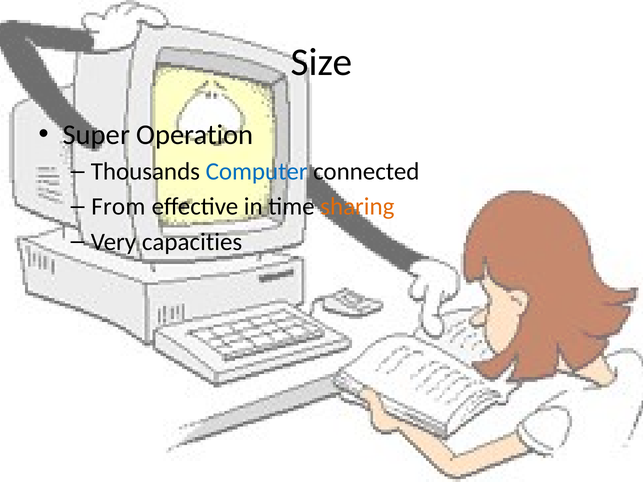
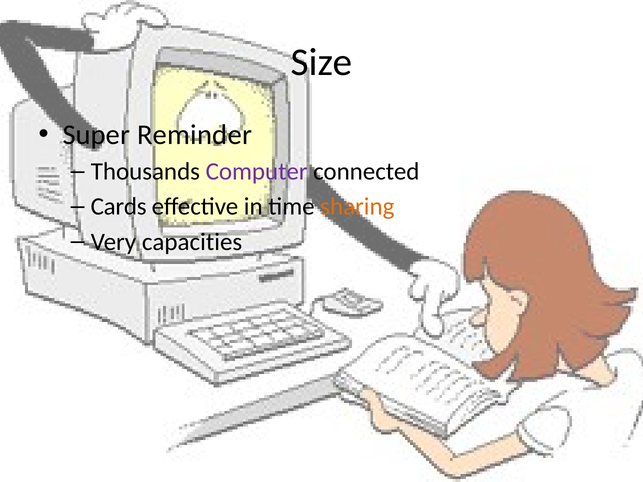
Operation: Operation -> Reminder
Computer colour: blue -> purple
From: From -> Cards
